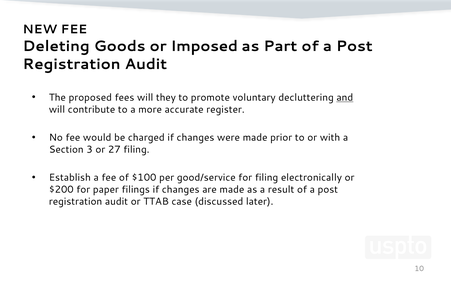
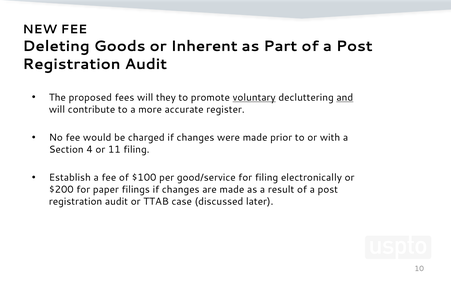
Imposed: Imposed -> Inherent
voluntary underline: none -> present
3: 3 -> 4
27: 27 -> 11
